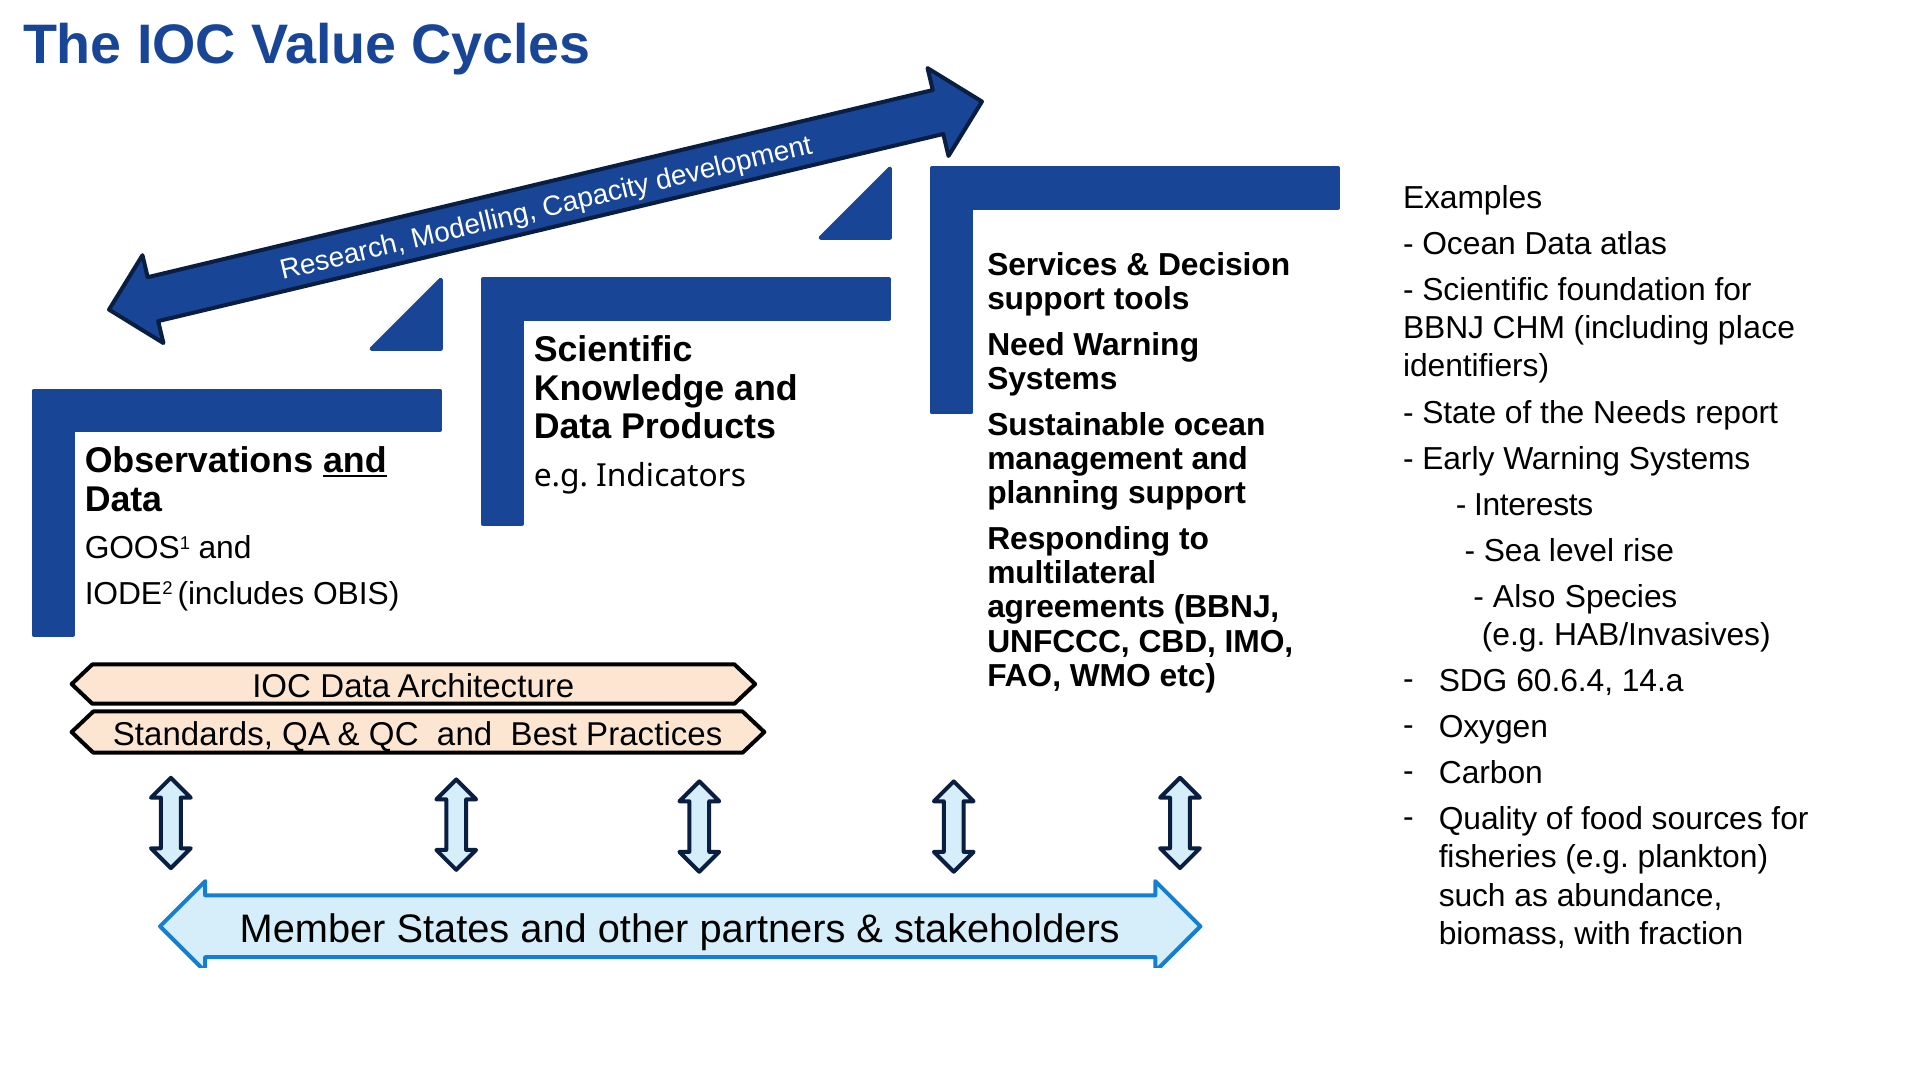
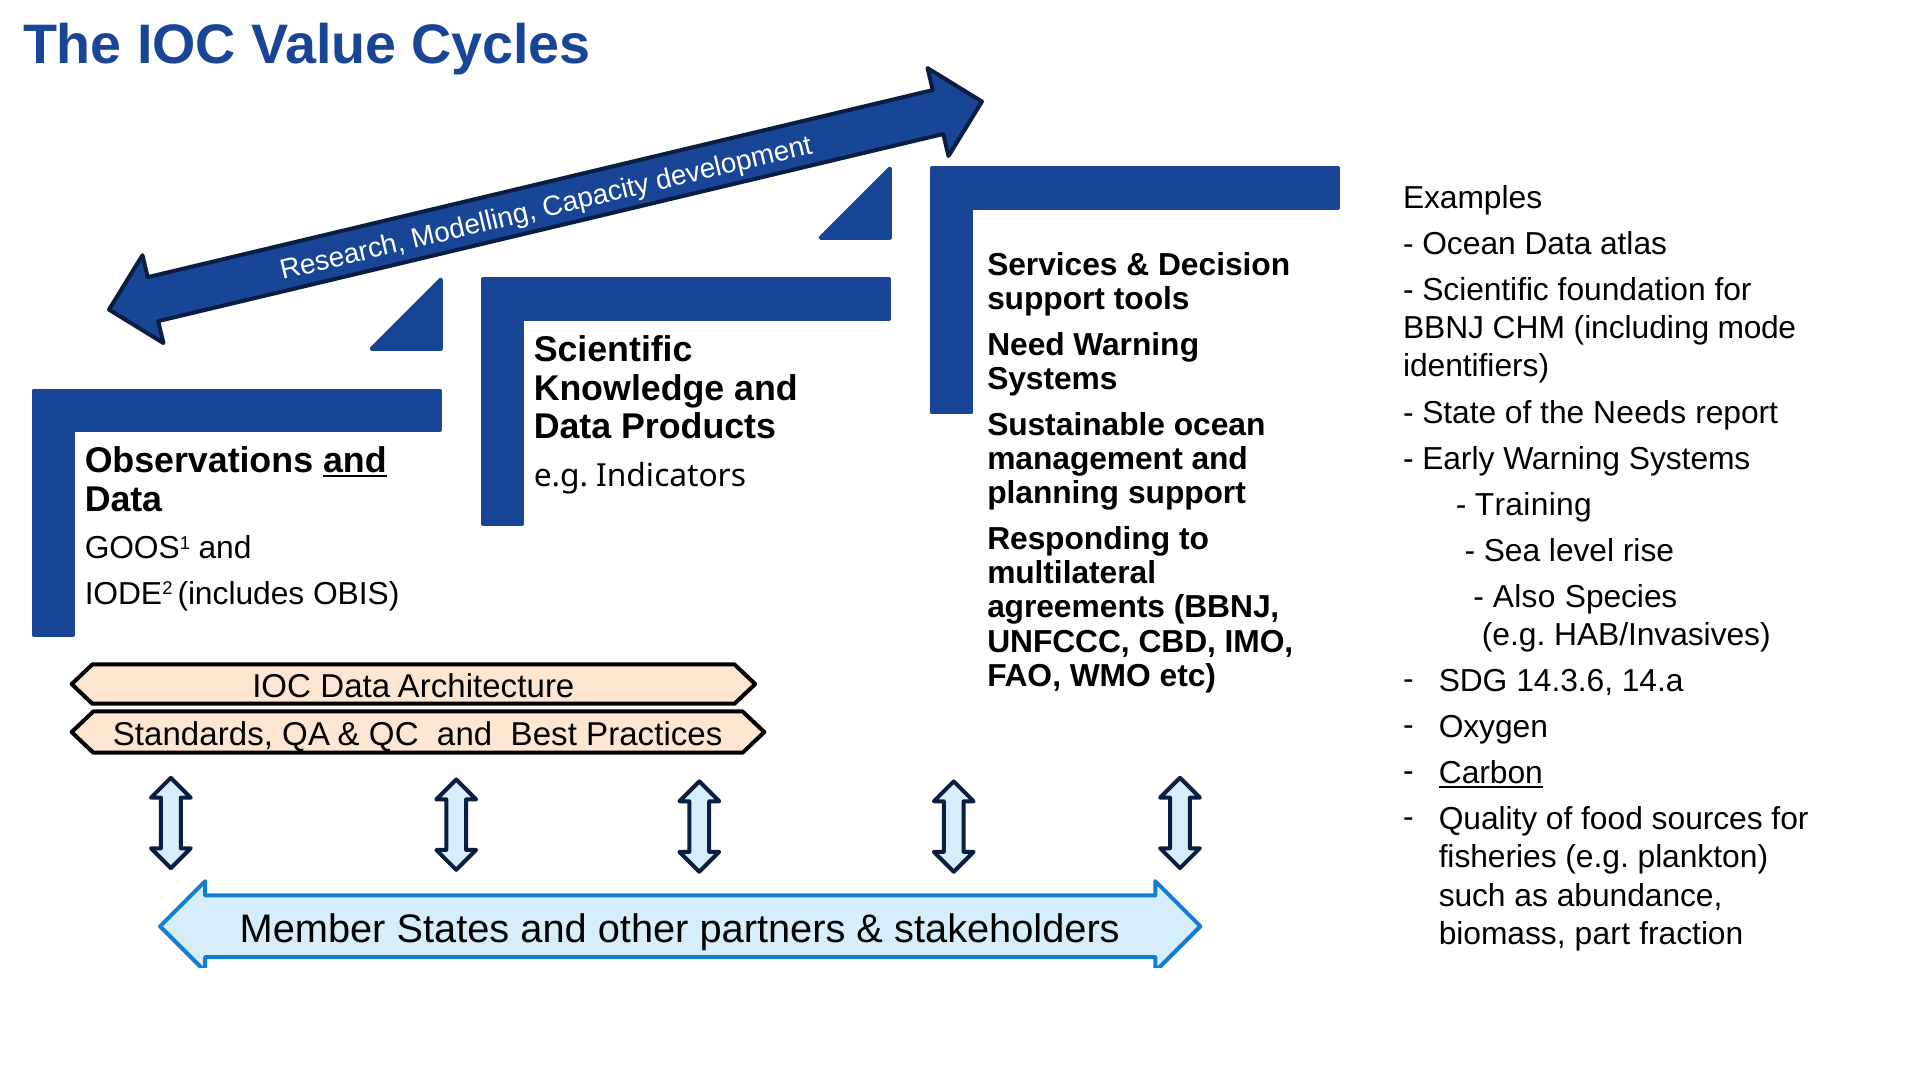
place: place -> mode
Interests: Interests -> Training
60.6.4: 60.6.4 -> 14.3.6
Carbon underline: none -> present
with: with -> part
